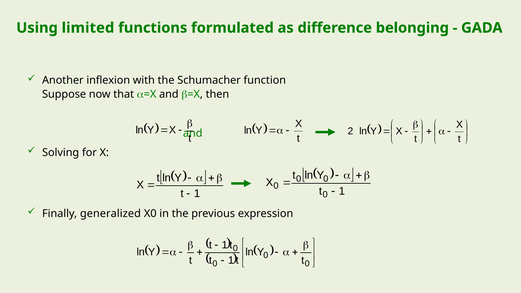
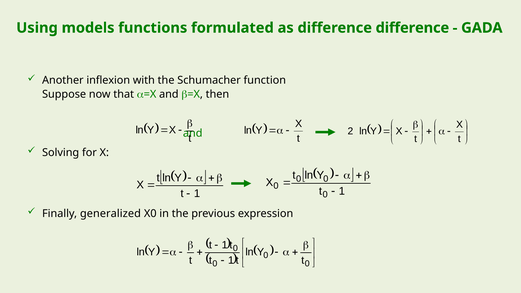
limited: limited -> models
difference belonging: belonging -> difference
